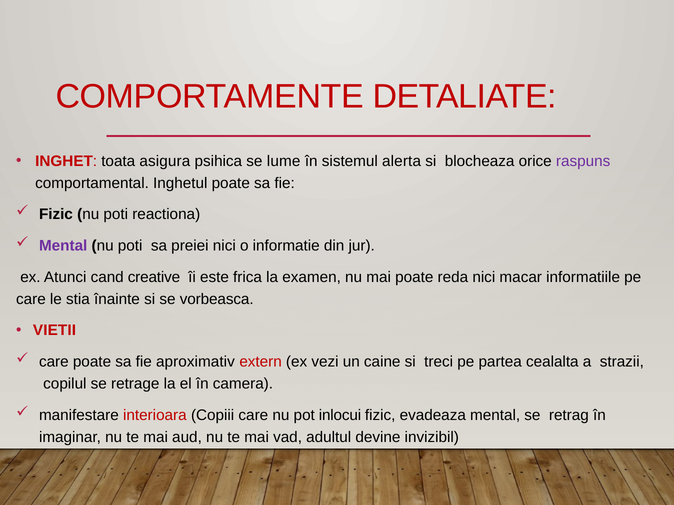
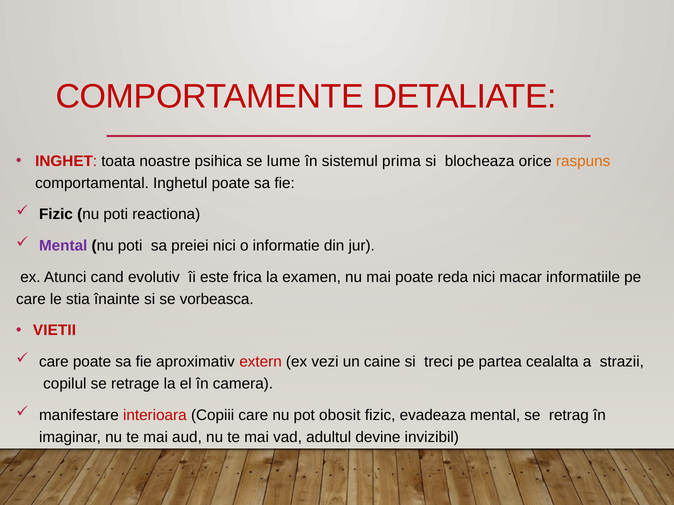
asigura: asigura -> noastre
alerta: alerta -> prima
raspuns colour: purple -> orange
creative: creative -> evolutiv
inlocui: inlocui -> obosit
